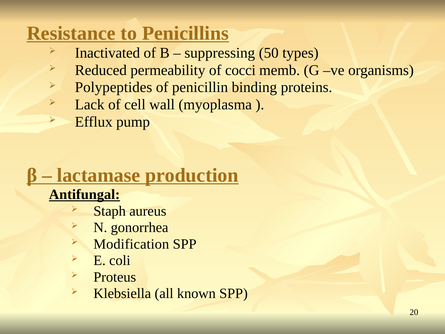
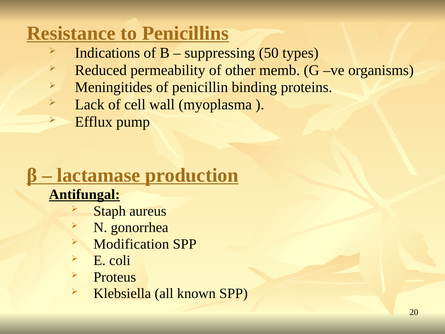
Inactivated: Inactivated -> Indications
cocci: cocci -> other
Polypeptides: Polypeptides -> Meningitides
